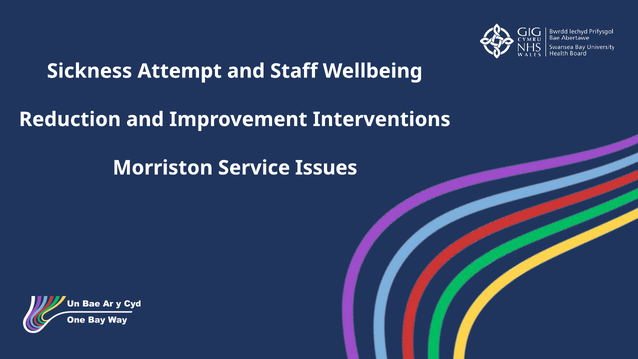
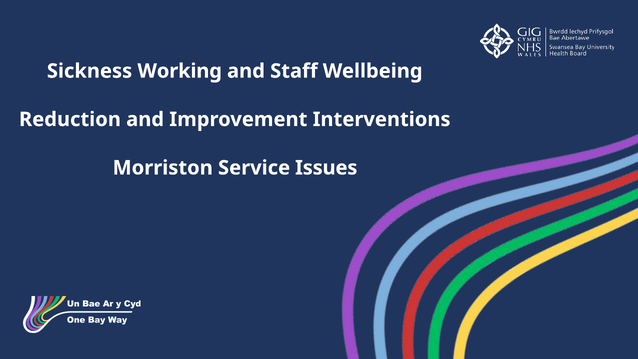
Attempt: Attempt -> Working
